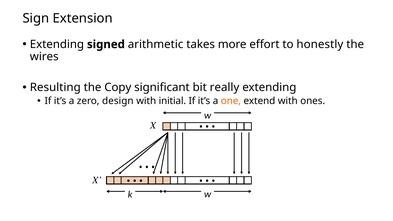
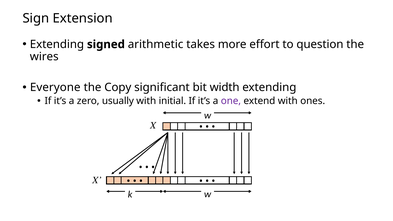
honestly: honestly -> question
Resulting: Resulting -> Everyone
really: really -> width
design: design -> usually
one colour: orange -> purple
